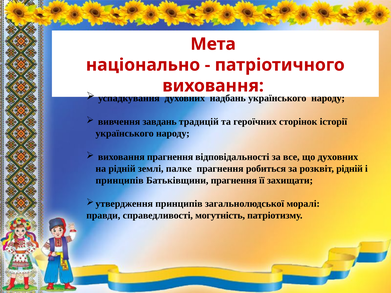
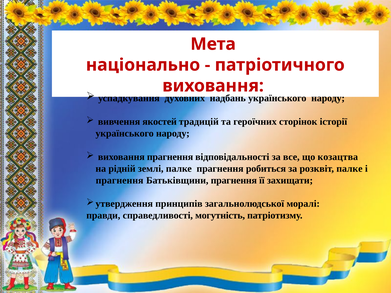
завдань: завдань -> якостей
що духовних: духовних -> козацтва
розквіт рідній: рідній -> палке
принципів at (120, 180): принципів -> прагнення
